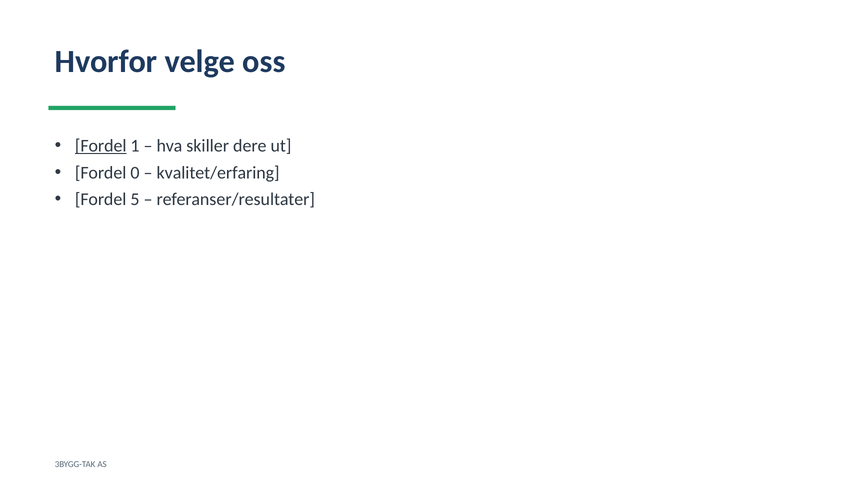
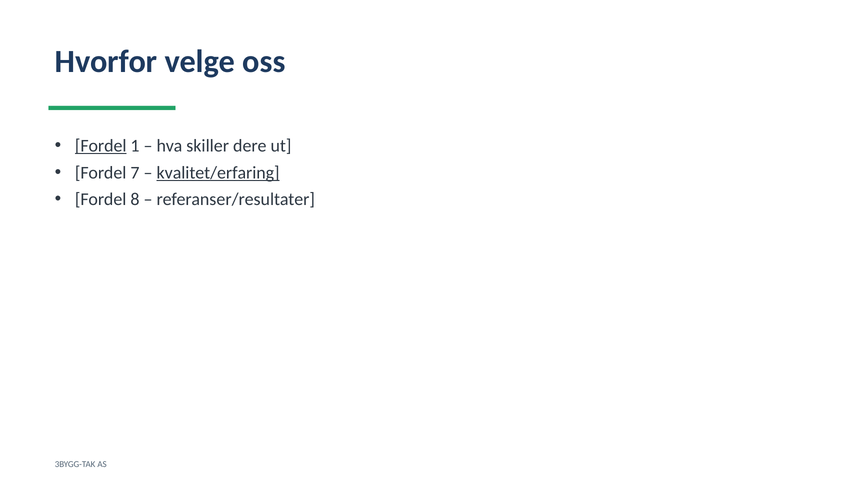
0: 0 -> 7
kvalitet/erfaring underline: none -> present
5: 5 -> 8
